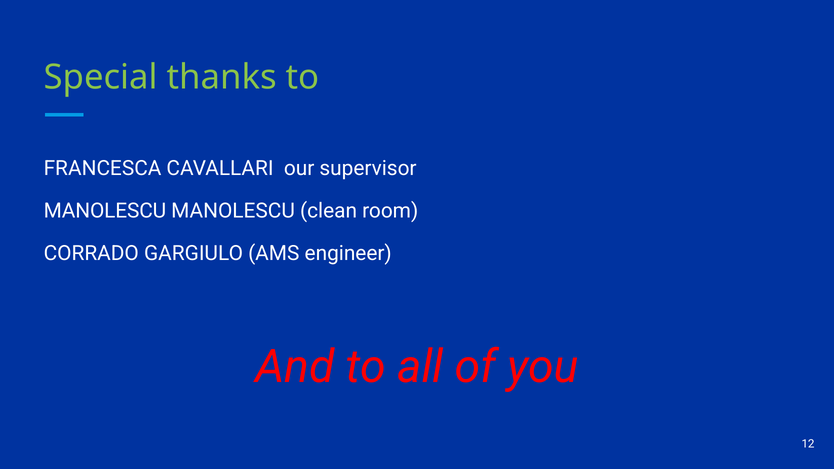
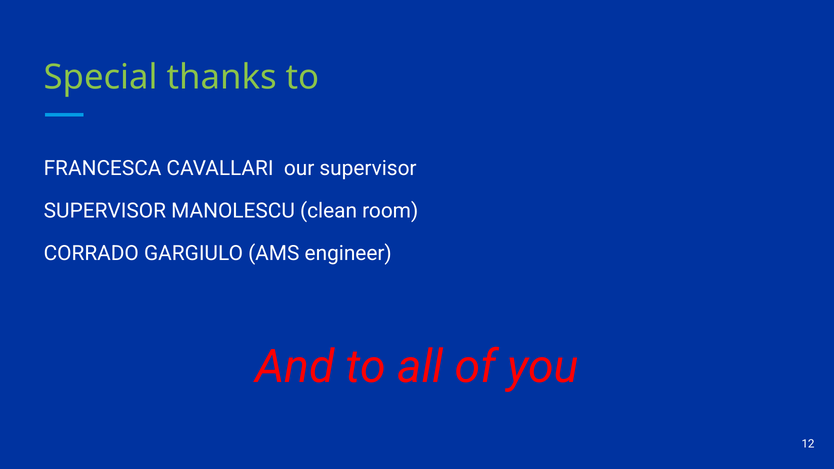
MANOLESCU at (105, 211): MANOLESCU -> SUPERVISOR
